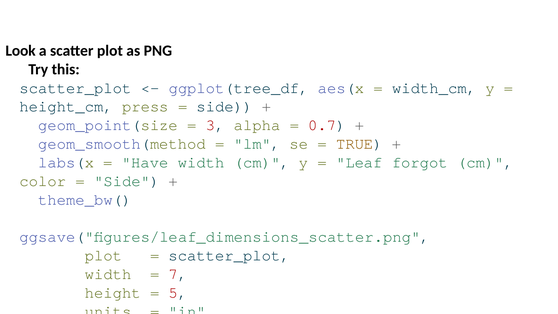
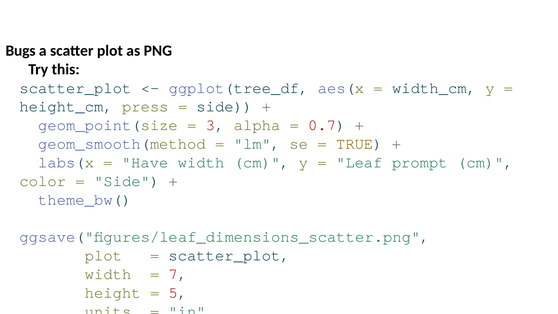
Look: Look -> Bugs
forgot: forgot -> prompt
